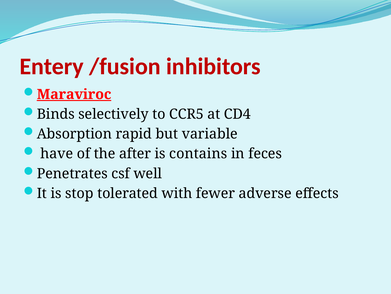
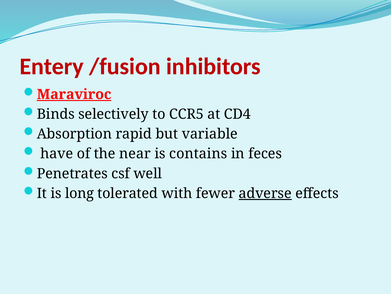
after: after -> near
stop: stop -> long
adverse underline: none -> present
